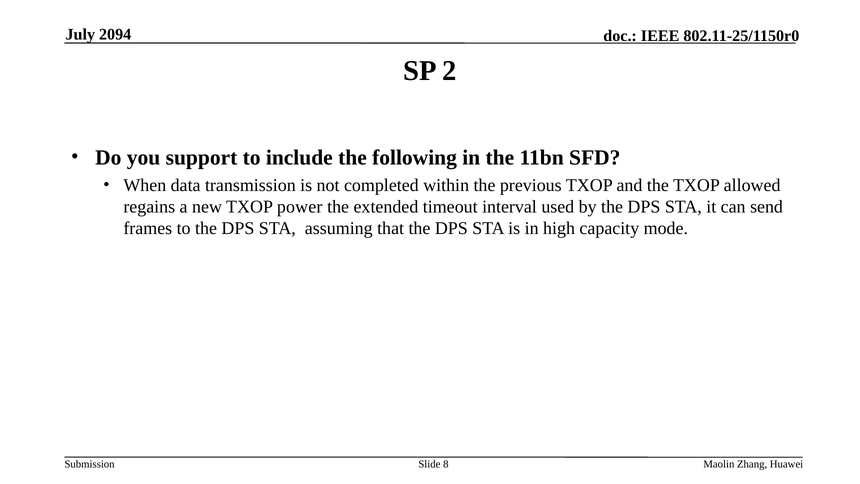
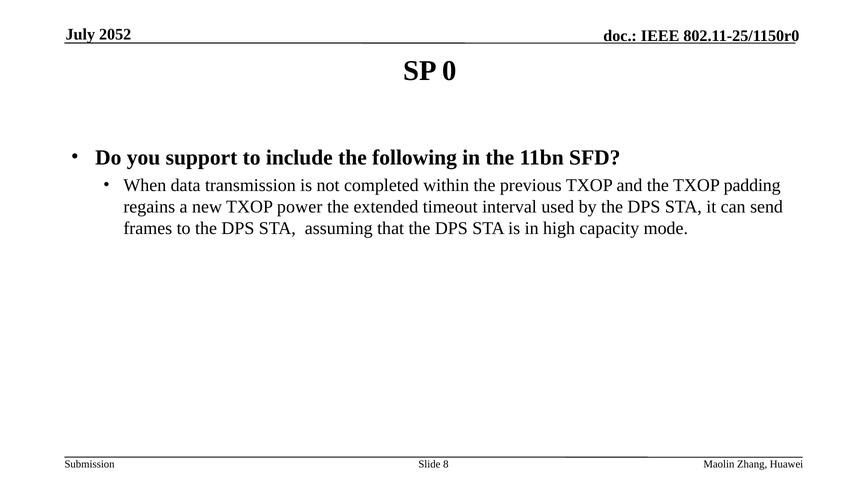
2094: 2094 -> 2052
2: 2 -> 0
allowed: allowed -> padding
